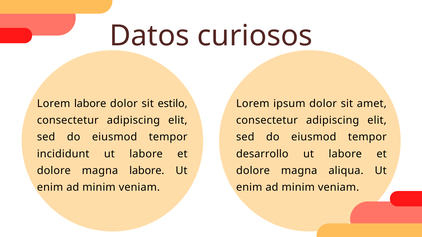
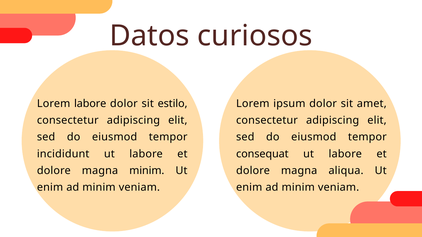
desarrollo: desarrollo -> consequat
magna labore: labore -> minim
